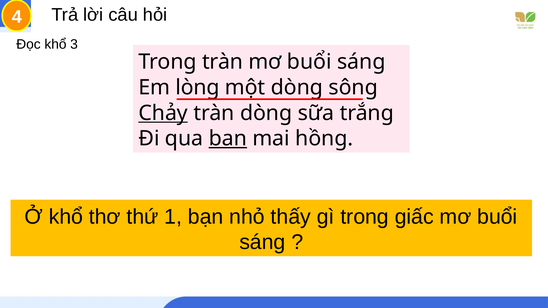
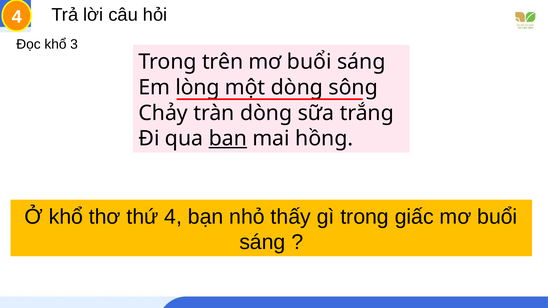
Trong tràn: tràn -> trên
Chảy underline: present -> none
thứ 1: 1 -> 4
